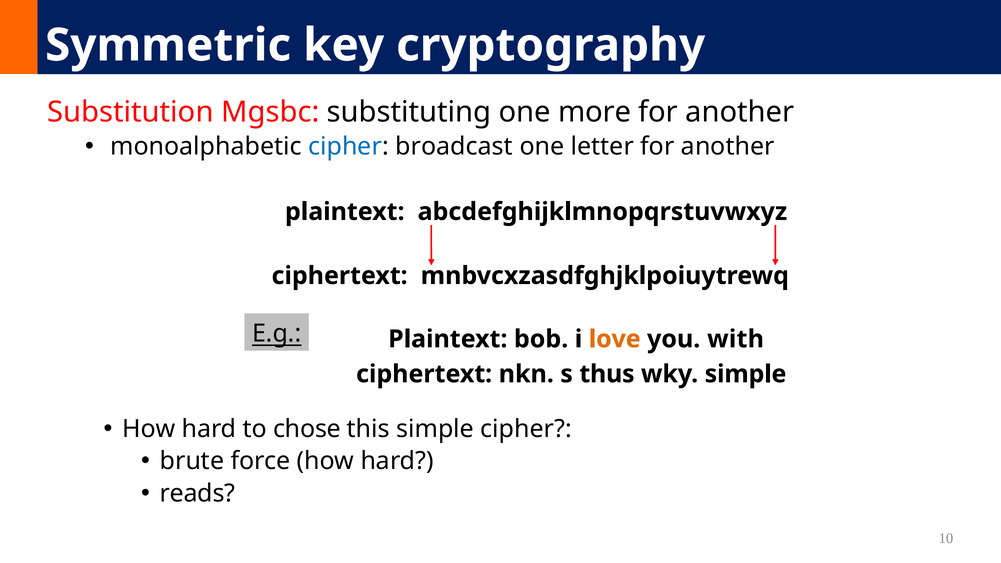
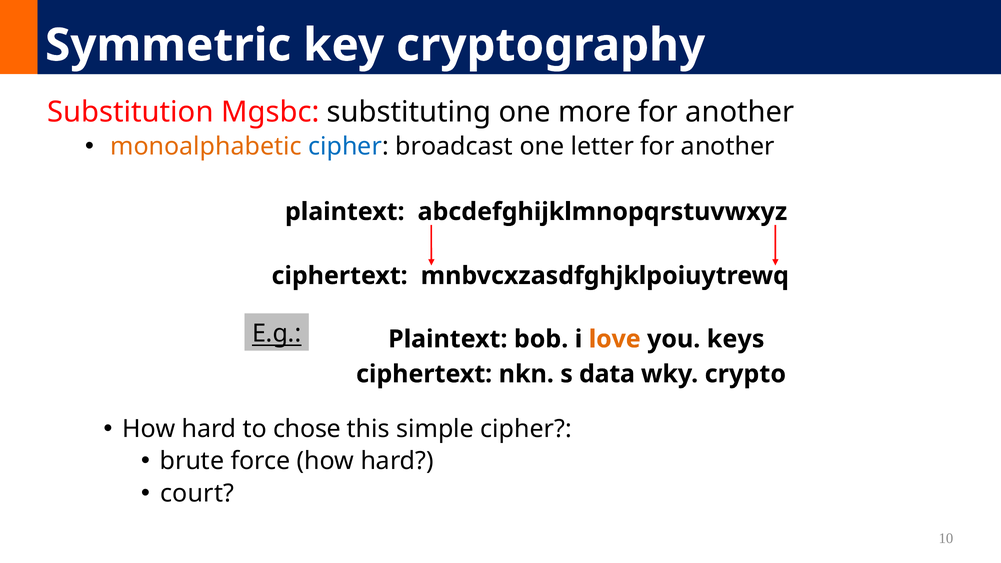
monoalphabetic colour: black -> orange
with: with -> keys
thus: thus -> data
wky simple: simple -> crypto
reads: reads -> court
